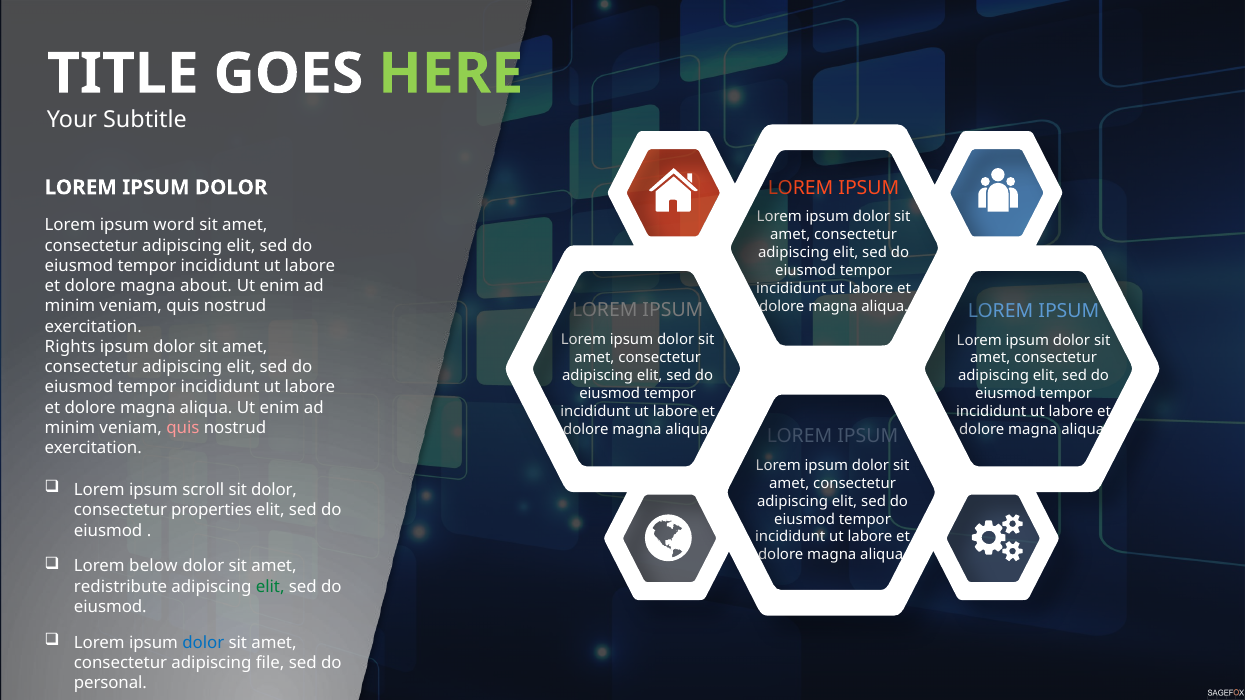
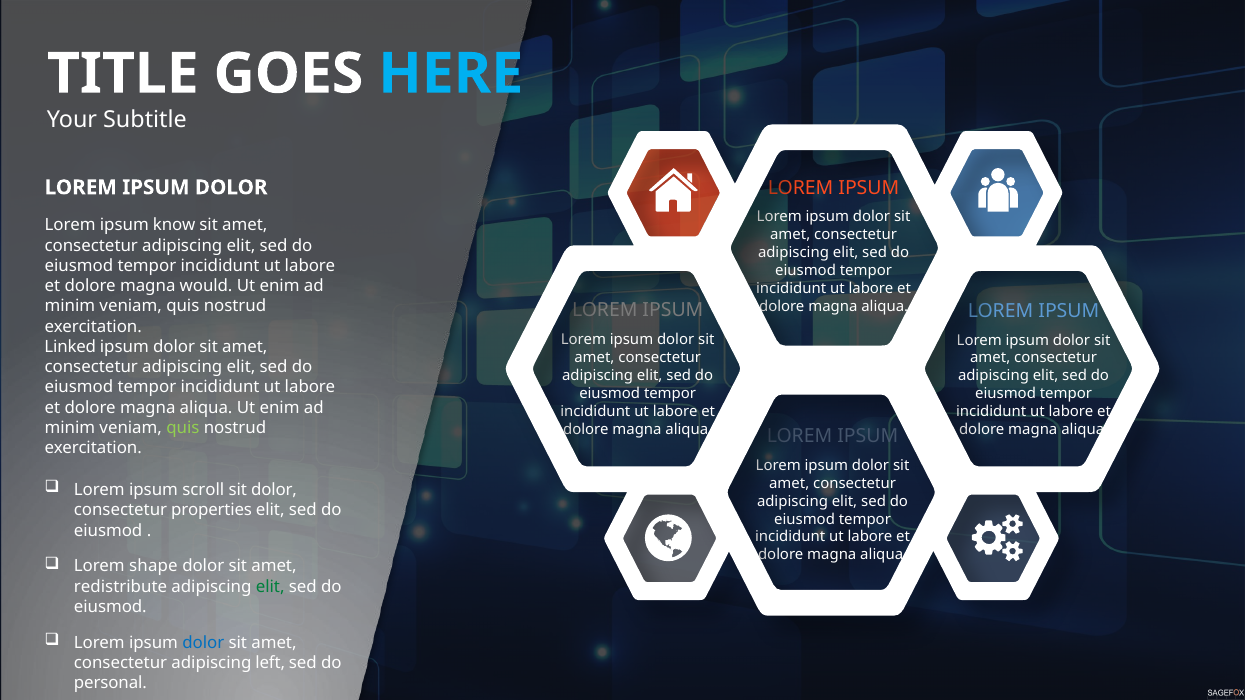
HERE colour: light green -> light blue
word: word -> know
about: about -> would
Rights: Rights -> Linked
quis at (183, 428) colour: pink -> light green
below: below -> shape
file: file -> left
